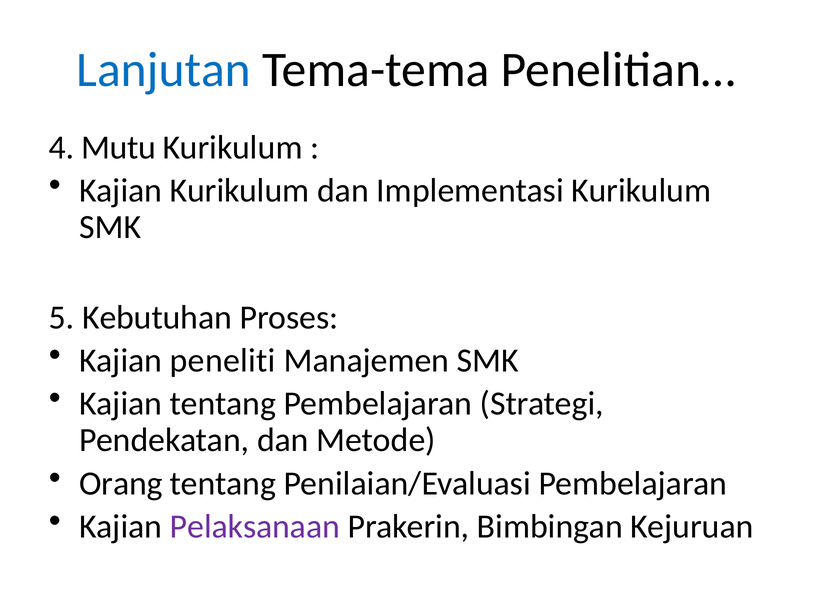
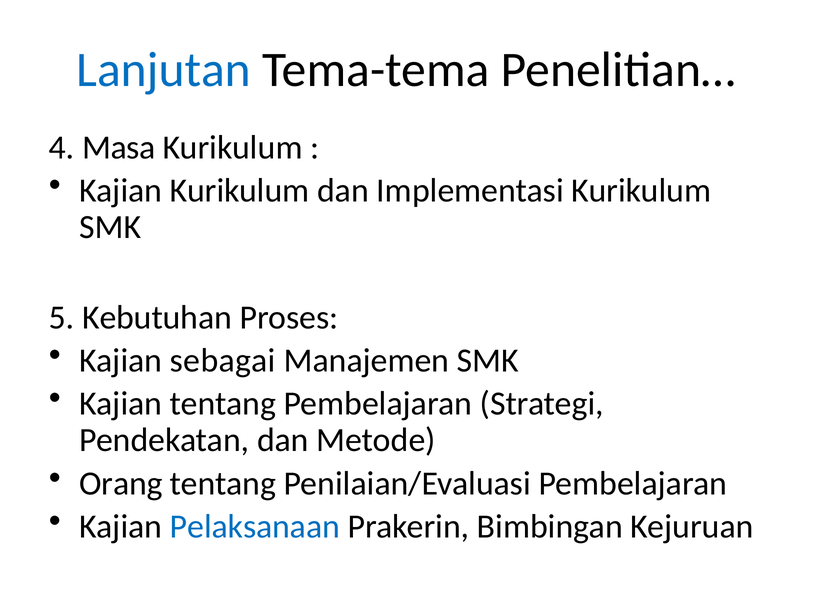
Mutu: Mutu -> Masa
peneliti: peneliti -> sebagai
Pelaksanaan colour: purple -> blue
